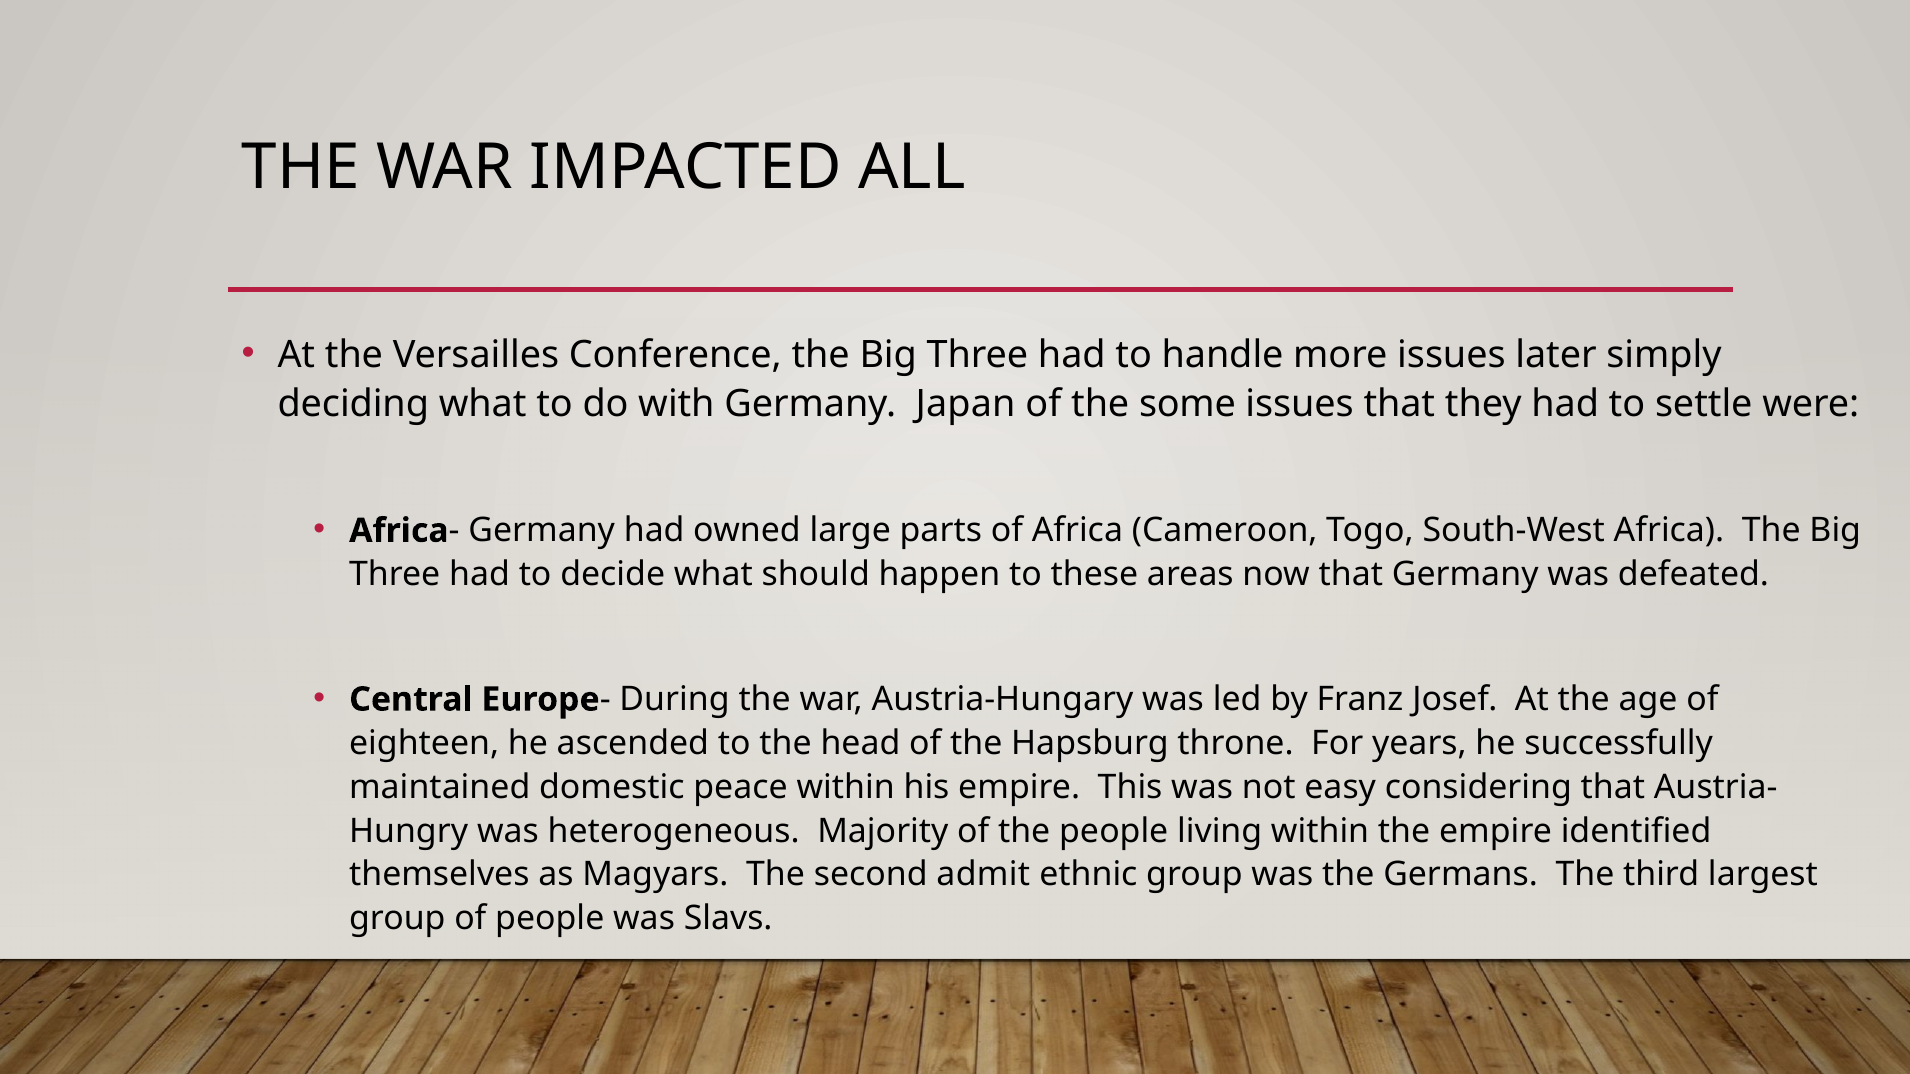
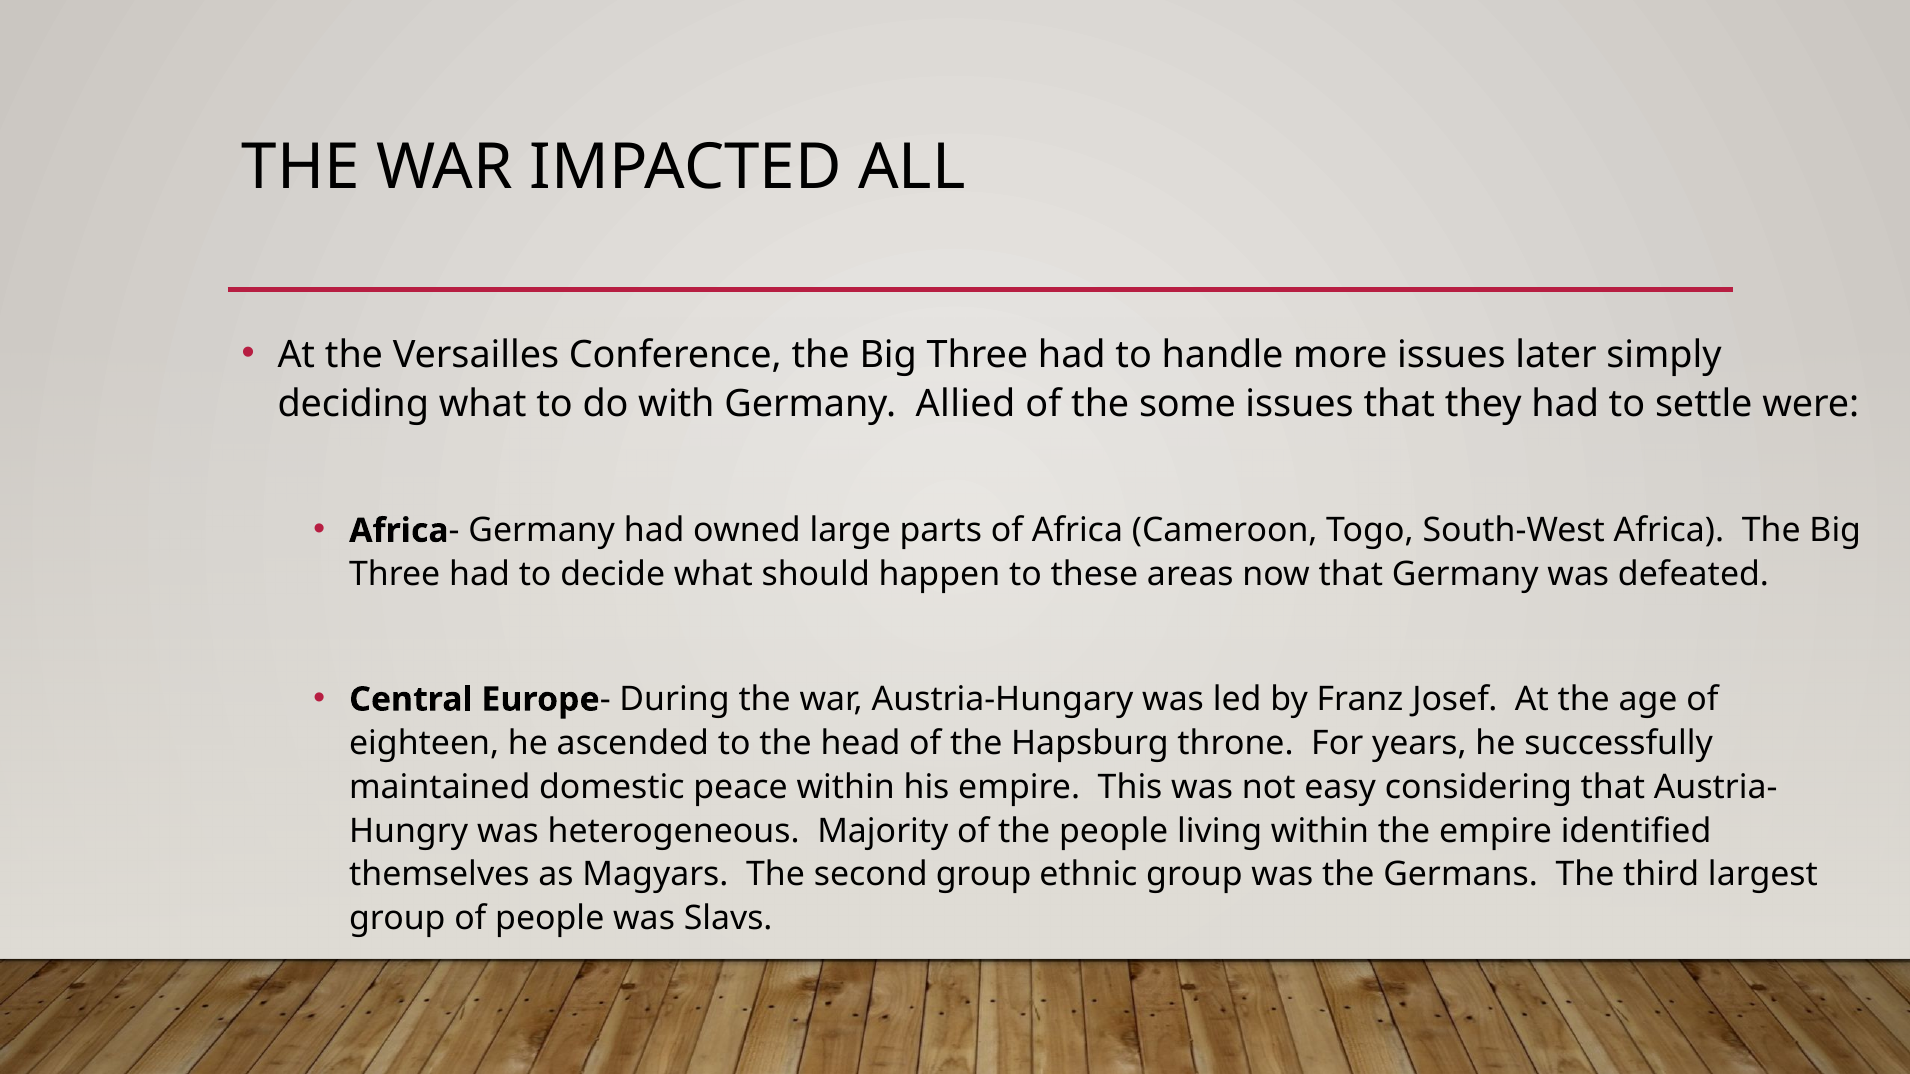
Japan: Japan -> Allied
second admit: admit -> group
